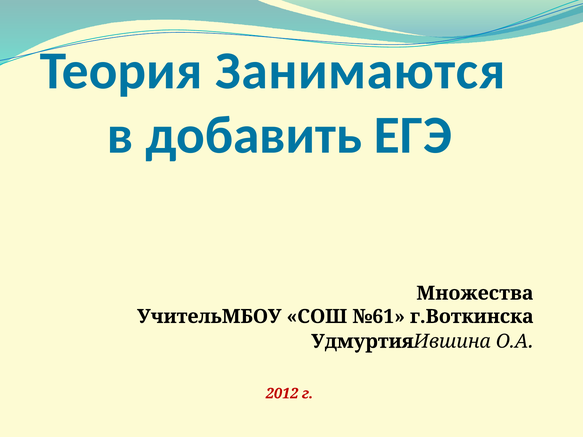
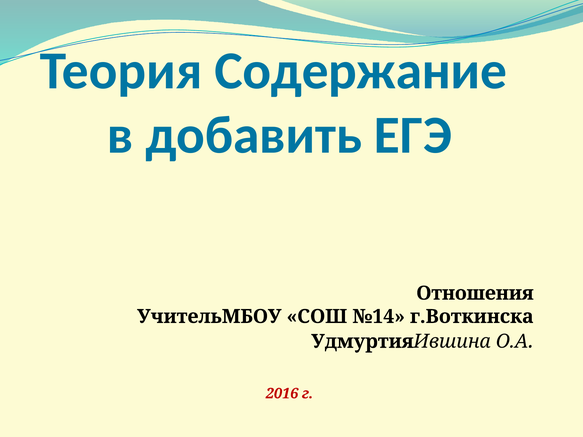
Занимаются: Занимаются -> Содержание
Множества: Множества -> Отношения
№61: №61 -> №14
2012: 2012 -> 2016
